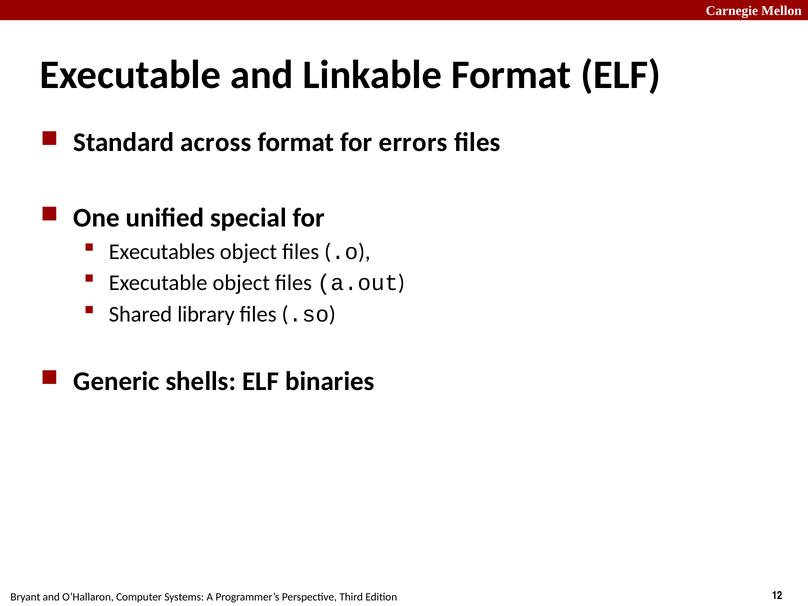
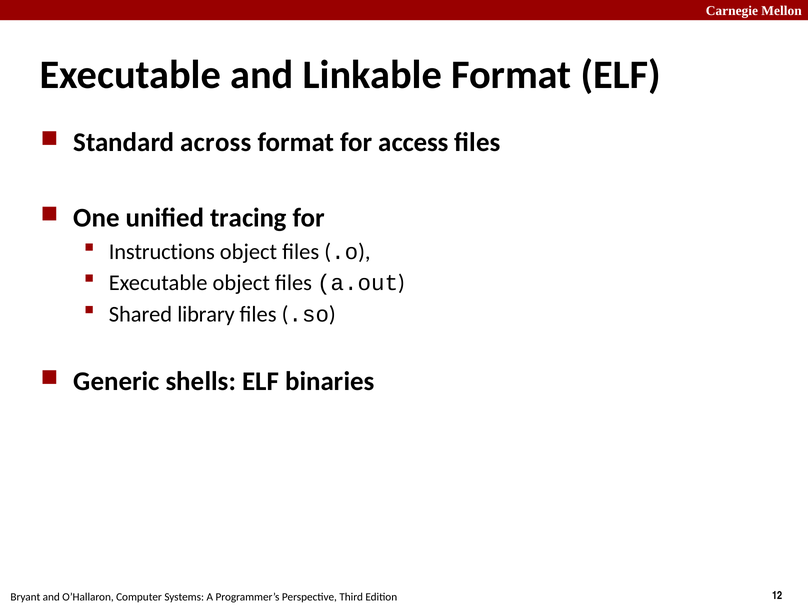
errors: errors -> access
special: special -> tracing
Executables: Executables -> Instructions
